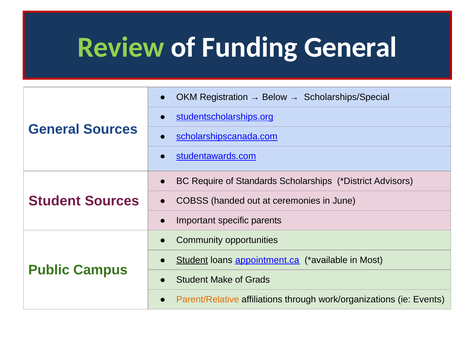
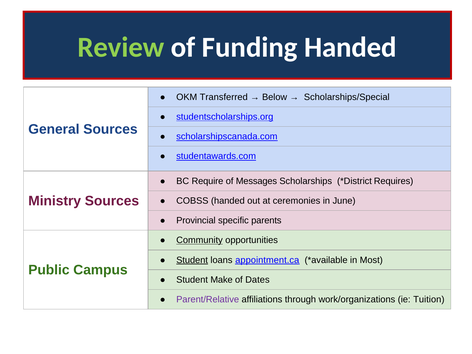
Funding General: General -> Handed
Registration: Registration -> Transferred
Standards: Standards -> Messages
Advisors: Advisors -> Requires
Student at (55, 201): Student -> Ministry
Important: Important -> Provincial
Community underline: none -> present
Grads: Grads -> Dates
Parent/Relative colour: orange -> purple
Events: Events -> Tuition
